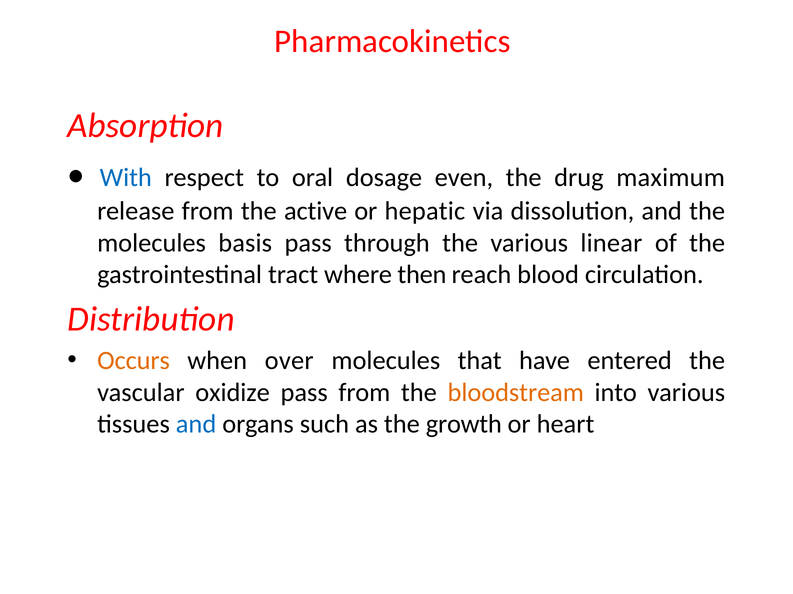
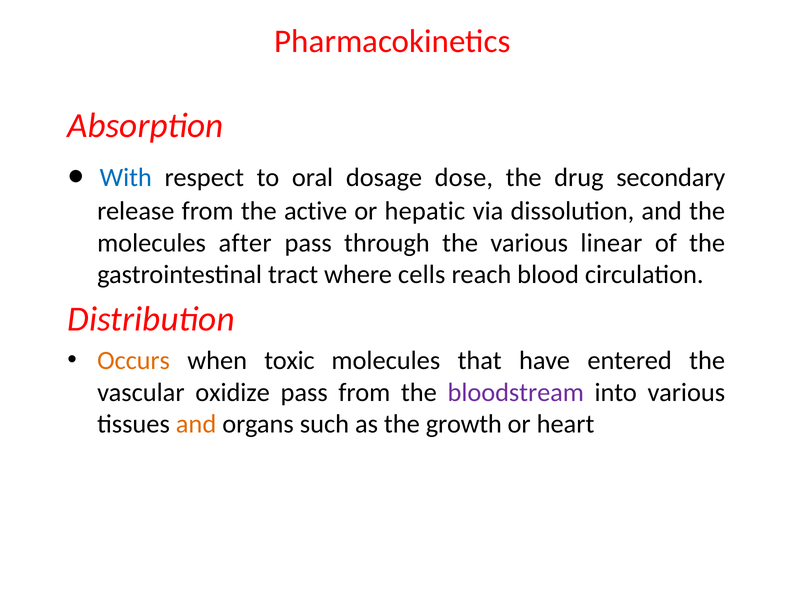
even: even -> dose
maximum: maximum -> secondary
basis: basis -> after
then: then -> cells
over: over -> toxic
bloodstream colour: orange -> purple
and at (196, 425) colour: blue -> orange
